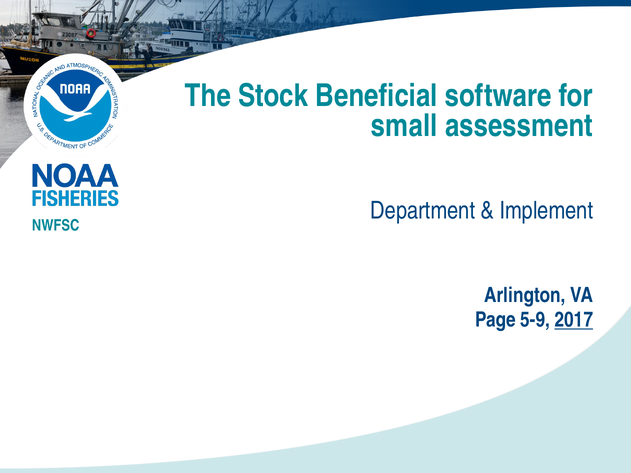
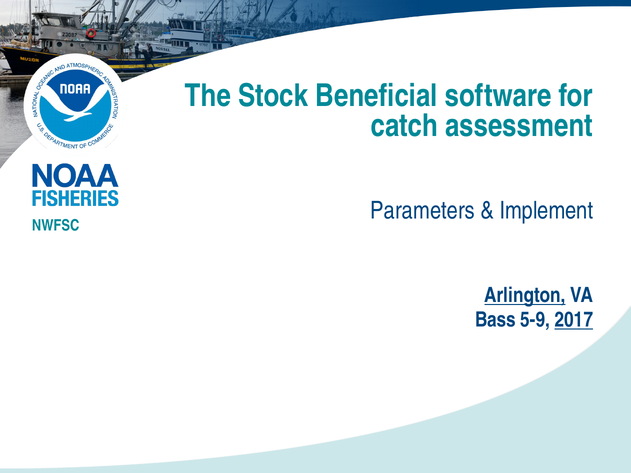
small: small -> catch
Department: Department -> Parameters
Arlington underline: none -> present
Page: Page -> Bass
